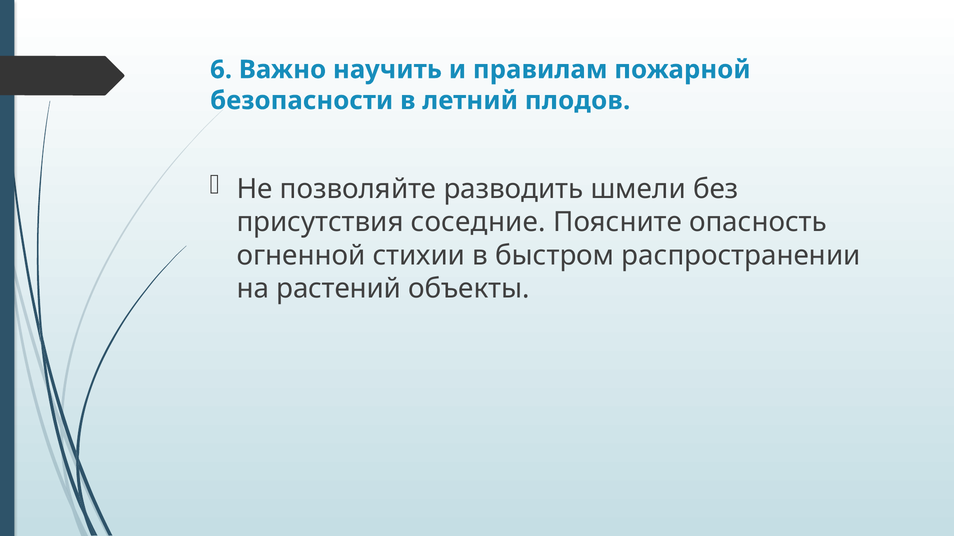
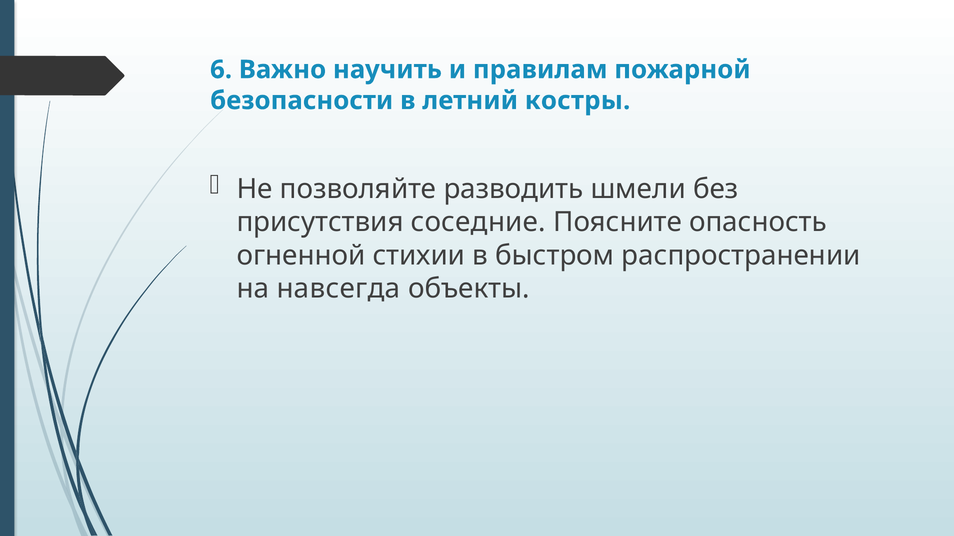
плодов: плодов -> костры
растений: растений -> навсегда
